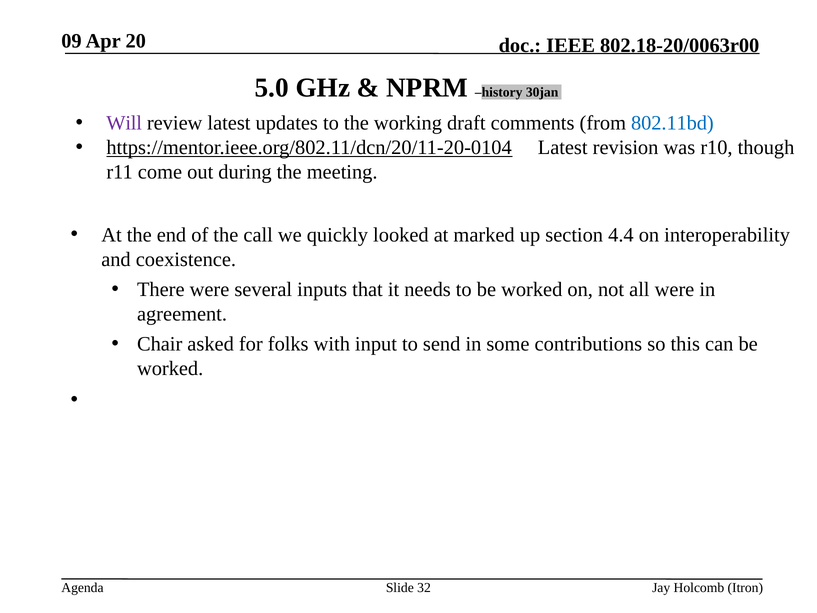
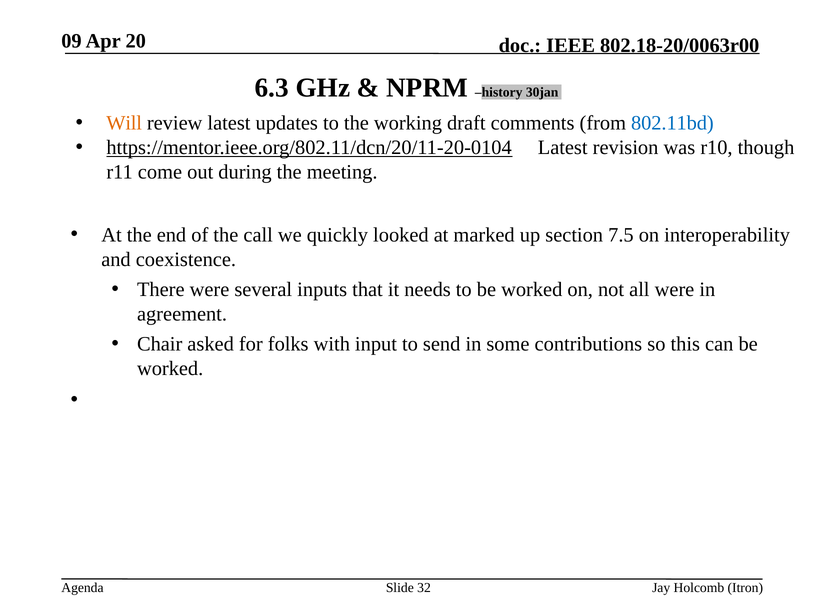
5.0: 5.0 -> 6.3
Will colour: purple -> orange
4.4: 4.4 -> 7.5
